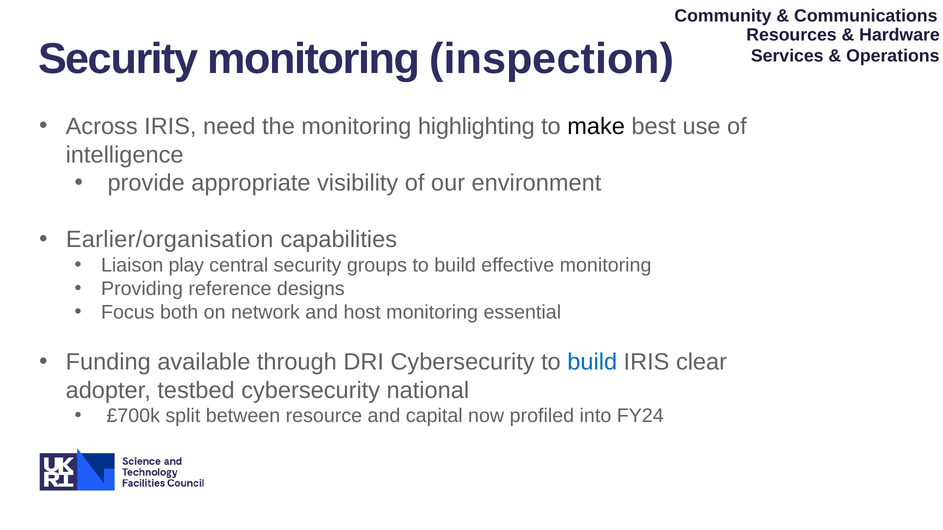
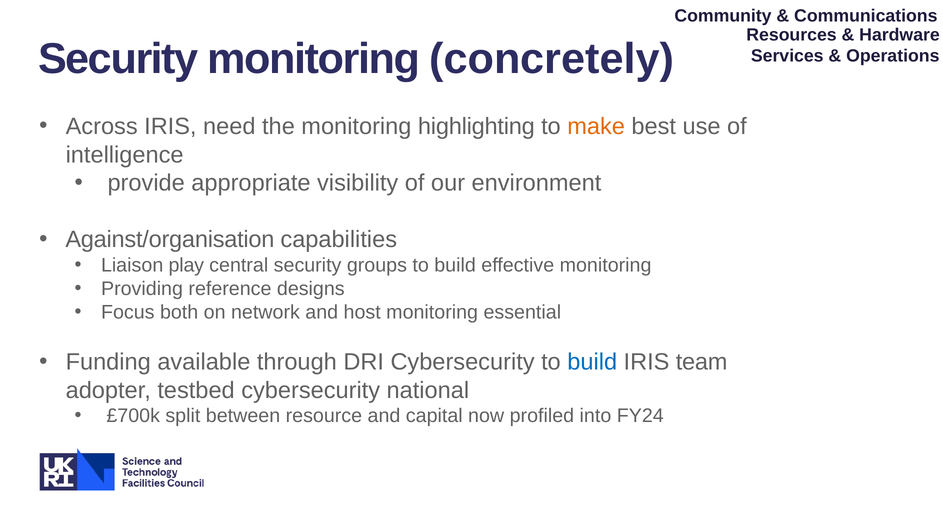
inspection: inspection -> concretely
make colour: black -> orange
Earlier/organisation: Earlier/organisation -> Against/organisation
clear: clear -> team
